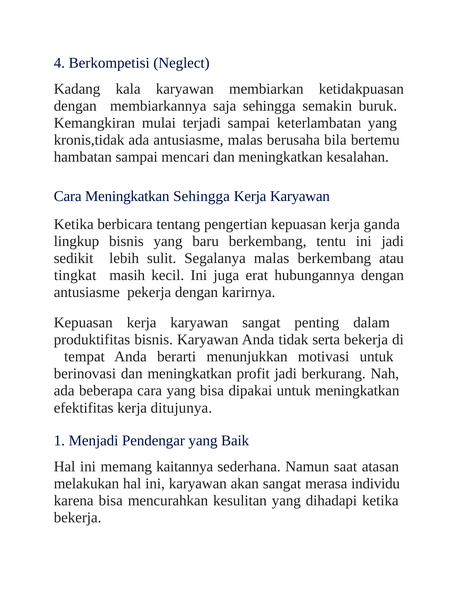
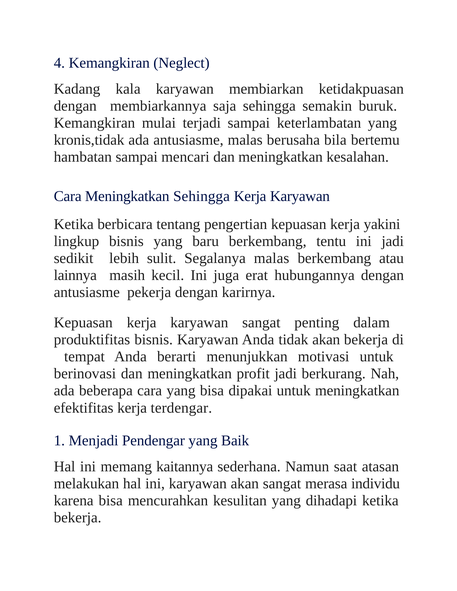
4 Berkompetisi: Berkompetisi -> Kemangkiran
ganda: ganda -> yakini
tingkat: tingkat -> lainnya
tidak serta: serta -> akan
ditujunya: ditujunya -> terdengar
